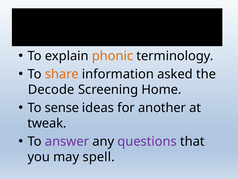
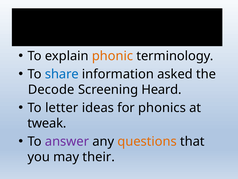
share colour: orange -> blue
Home: Home -> Heard
sense: sense -> letter
another: another -> phonics
questions colour: purple -> orange
spell: spell -> their
